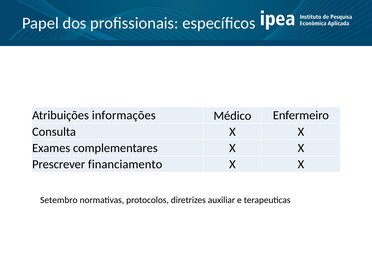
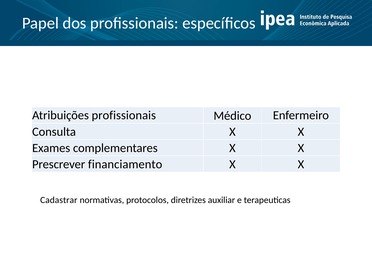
Atribuições informações: informações -> profissionais
Setembro: Setembro -> Cadastrar
